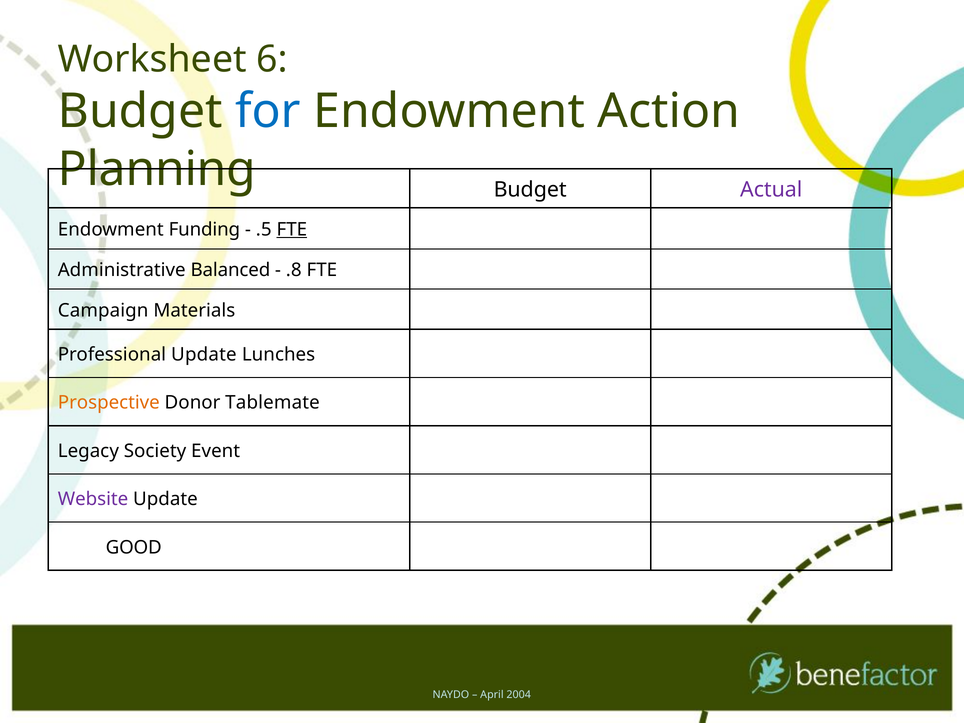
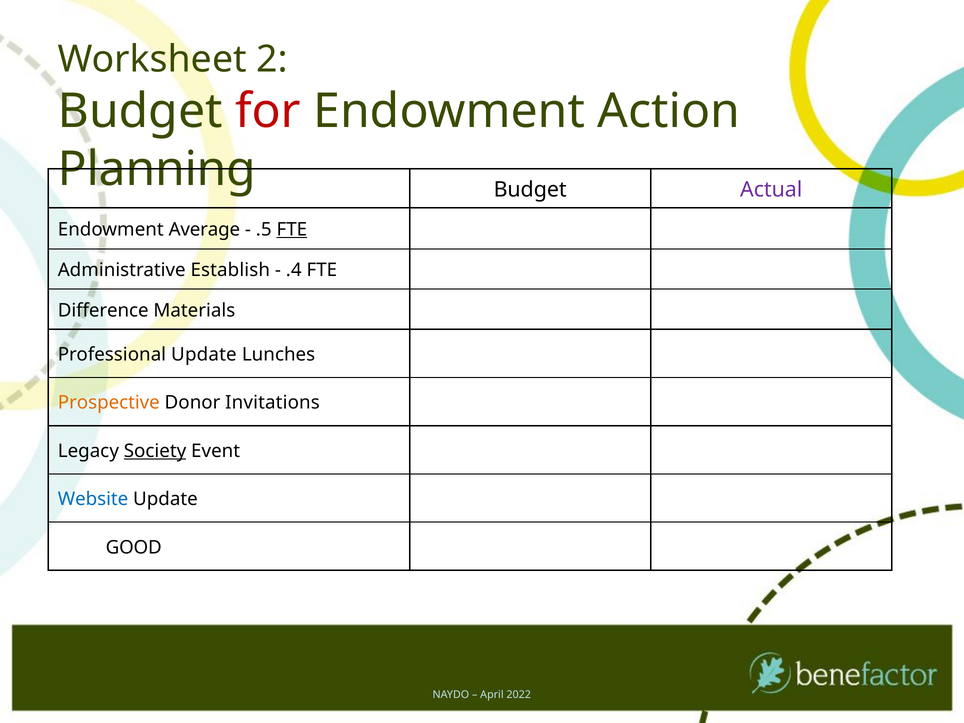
6: 6 -> 2
for colour: blue -> red
Funding: Funding -> Average
Balanced: Balanced -> Establish
.8: .8 -> .4
Campaign: Campaign -> Difference
Tablemate: Tablemate -> Invitations
Society underline: none -> present
Website colour: purple -> blue
2004: 2004 -> 2022
